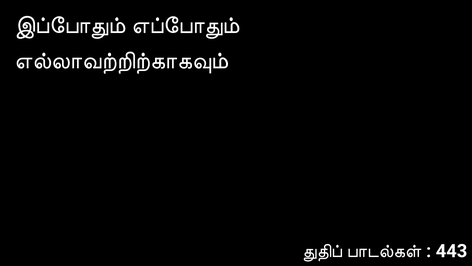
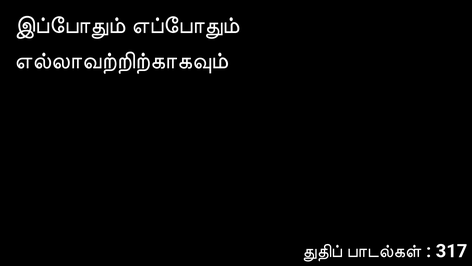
443: 443 -> 317
